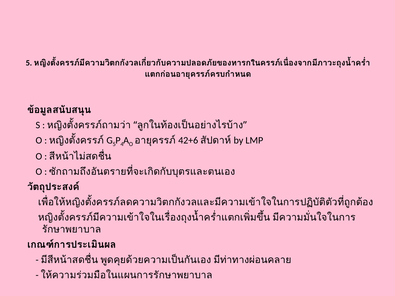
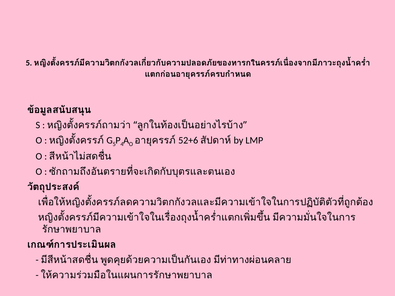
42+6: 42+6 -> 52+6
